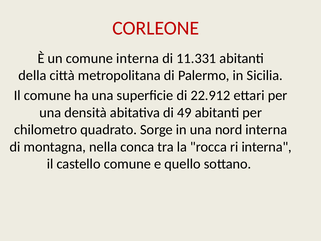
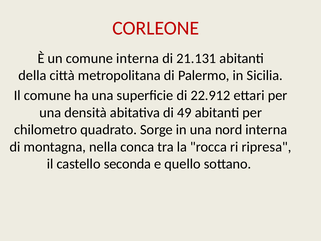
11.331: 11.331 -> 21.131
ri interna: interna -> ripresa
castello comune: comune -> seconda
